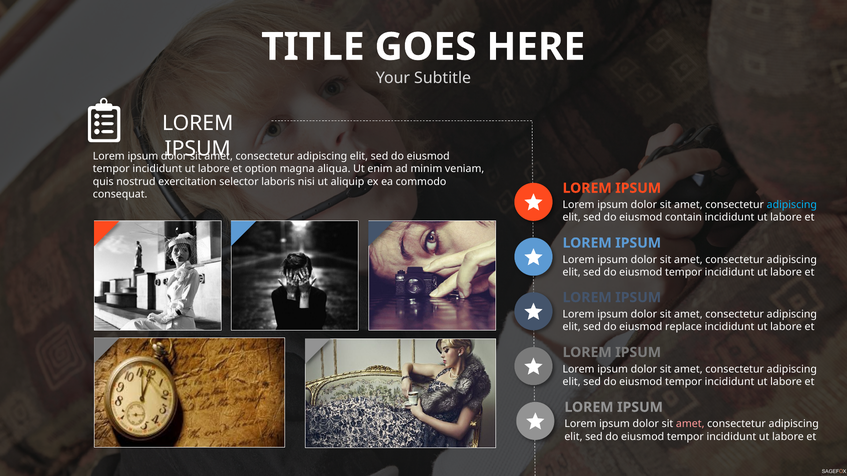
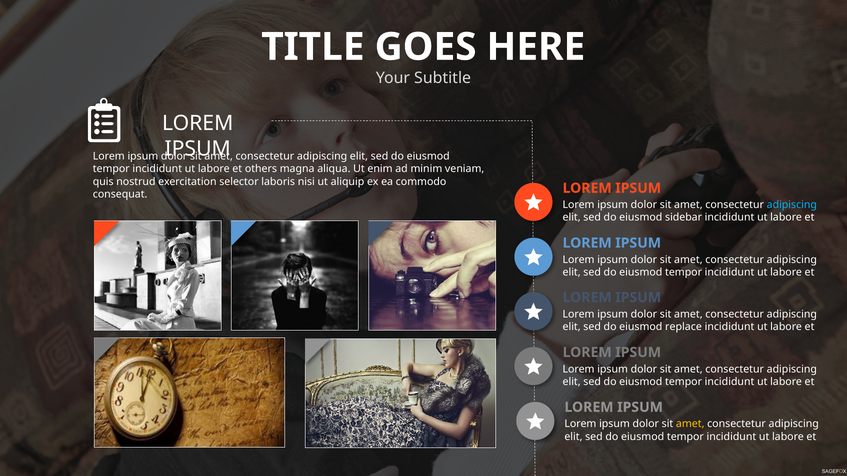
option: option -> others
contain: contain -> sidebar
amet at (690, 424) colour: pink -> yellow
